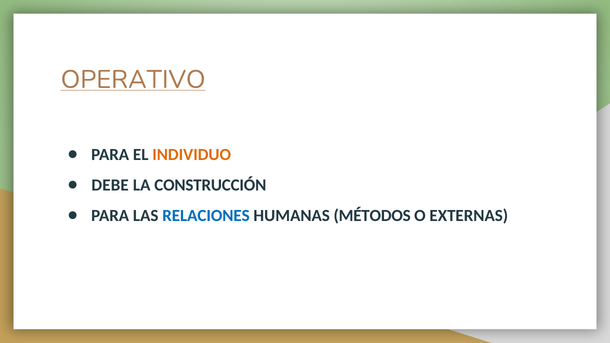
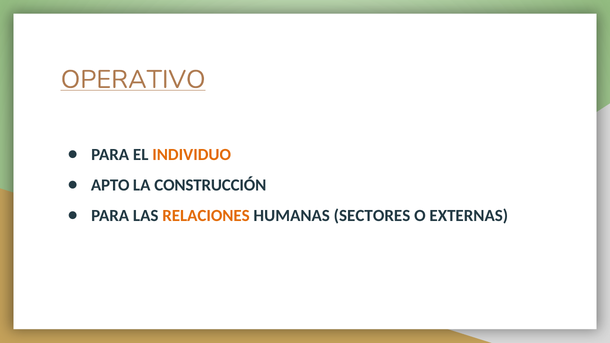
DEBE: DEBE -> APTO
RELACIONES colour: blue -> orange
MÉTODOS: MÉTODOS -> SECTORES
